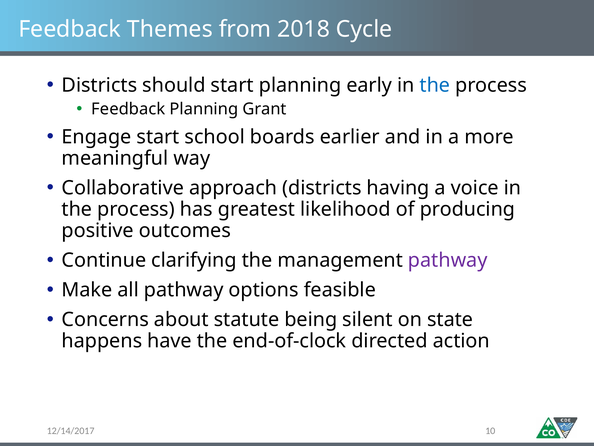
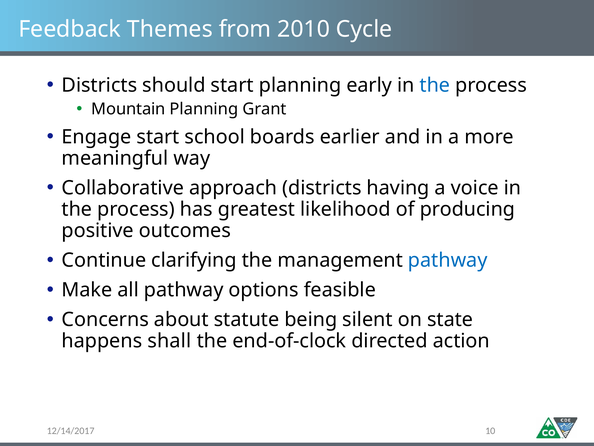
2018: 2018 -> 2010
Feedback at (128, 109): Feedback -> Mountain
pathway at (448, 260) colour: purple -> blue
have: have -> shall
